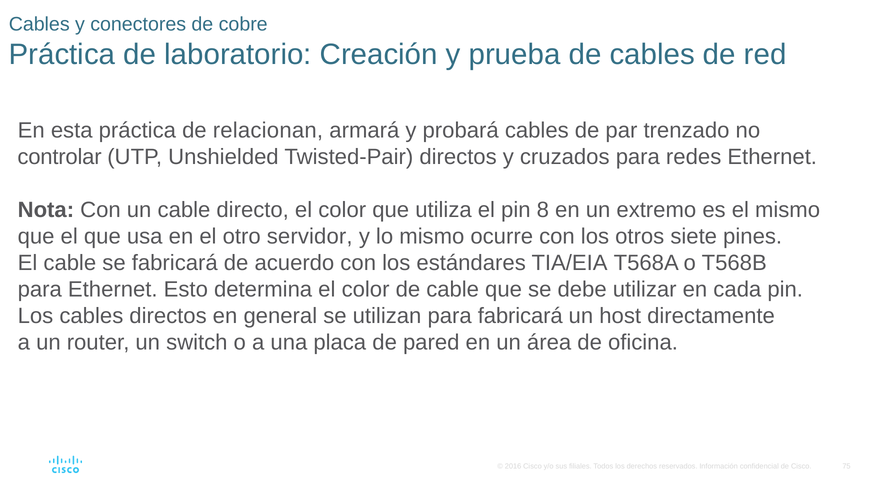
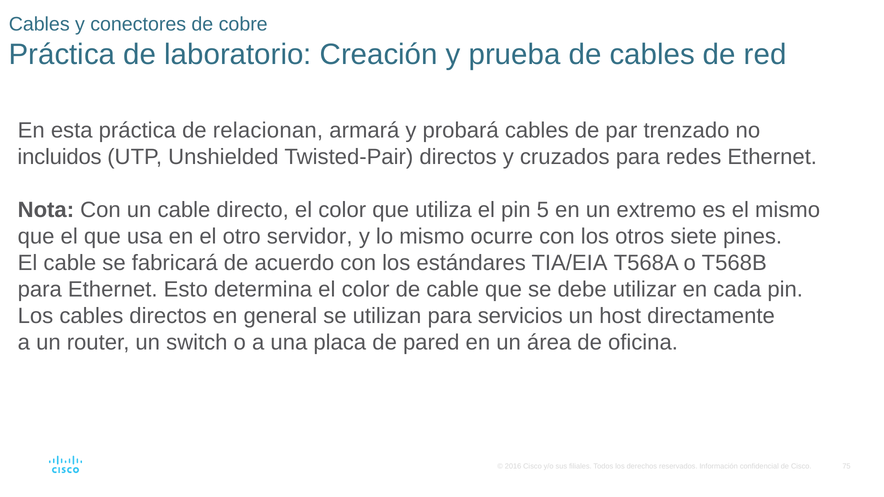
controlar: controlar -> incluidos
8: 8 -> 5
para fabricará: fabricará -> servicios
